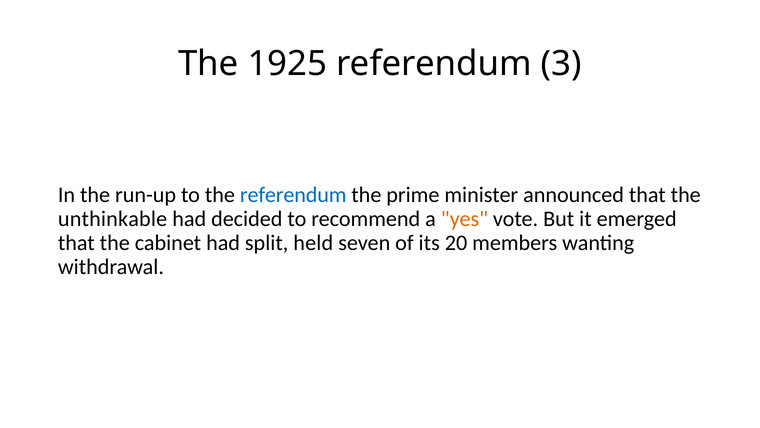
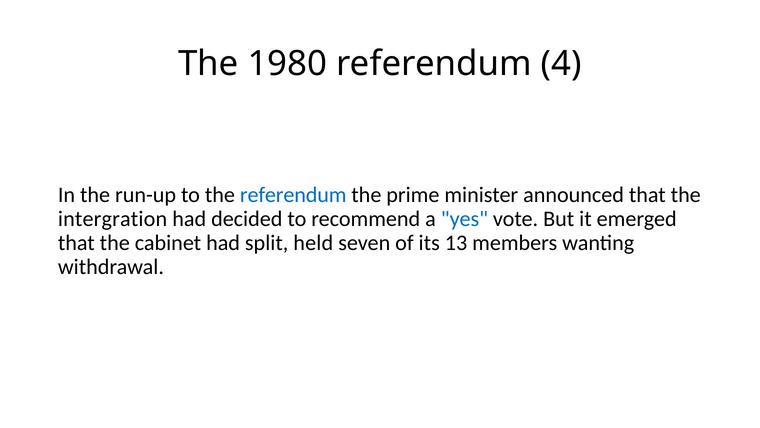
1925: 1925 -> 1980
3: 3 -> 4
unthinkable: unthinkable -> intergration
yes colour: orange -> blue
20: 20 -> 13
